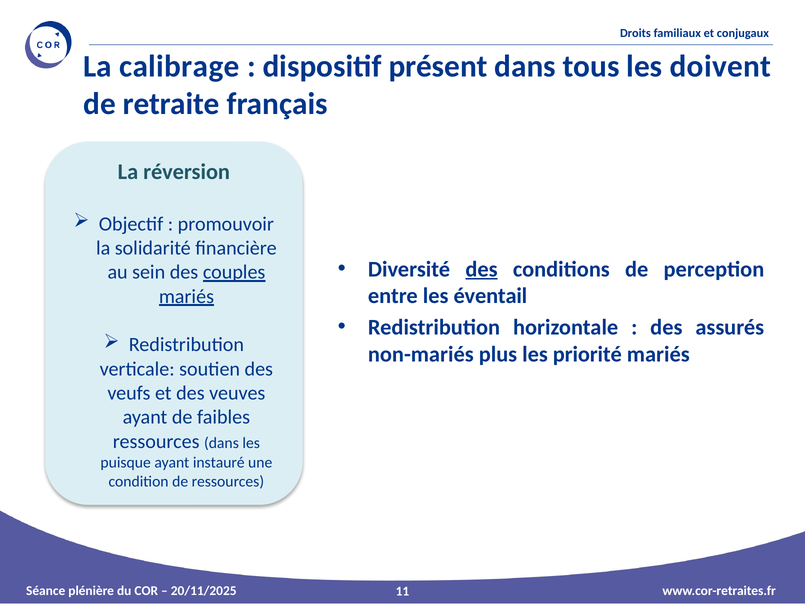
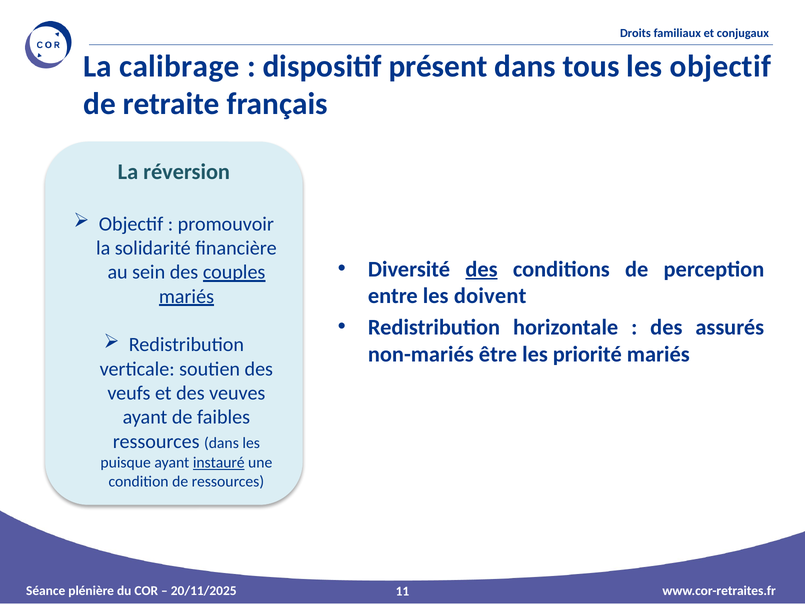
les doivent: doivent -> objectif
éventail: éventail -> doivent
plus: plus -> être
instauré underline: none -> present
